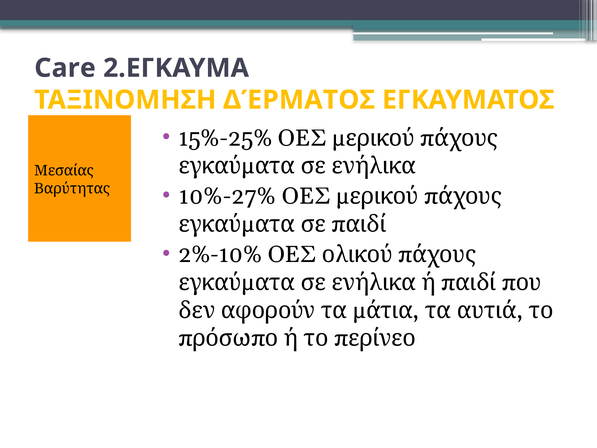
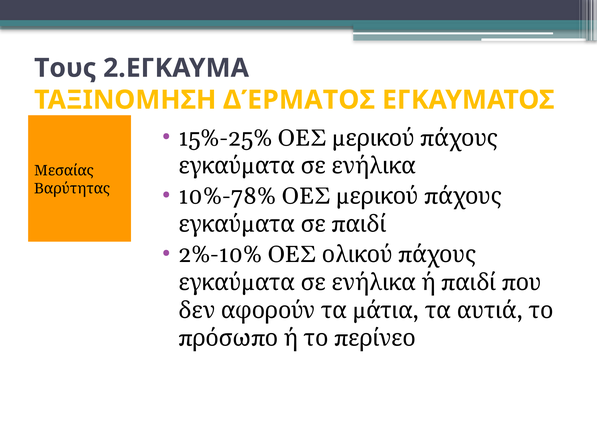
Care: Care -> Τους
10%-27%: 10%-27% -> 10%-78%
